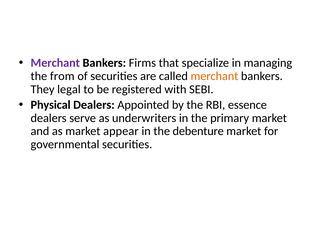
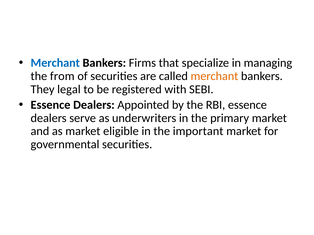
Merchant at (55, 63) colour: purple -> blue
Physical at (51, 105): Physical -> Essence
appear: appear -> eligible
debenture: debenture -> important
